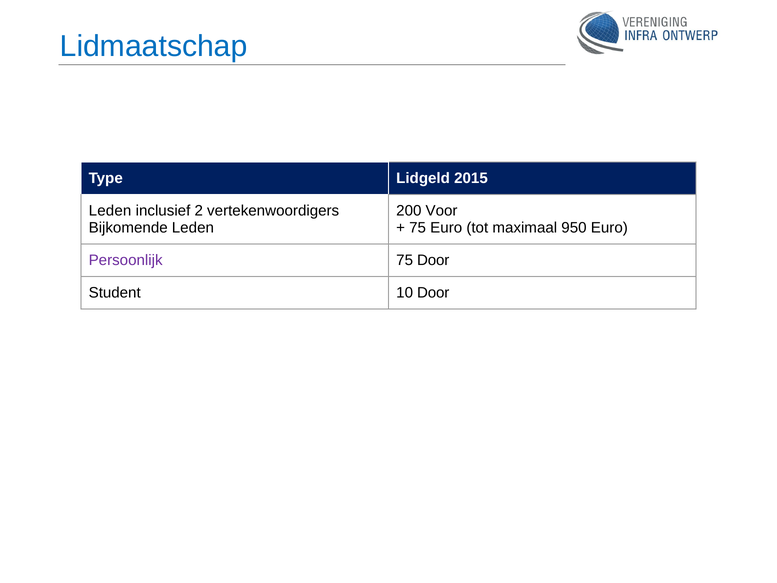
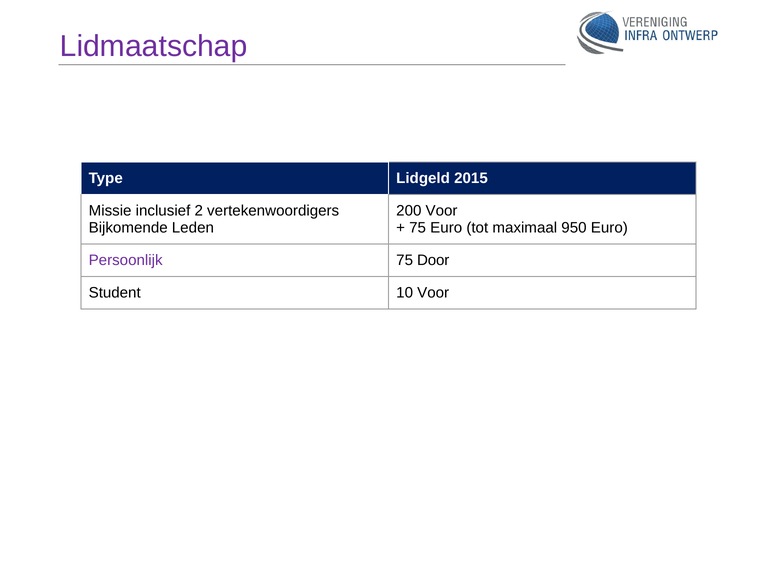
Lidmaatschap colour: blue -> purple
Leden at (110, 211): Leden -> Missie
10 Door: Door -> Voor
